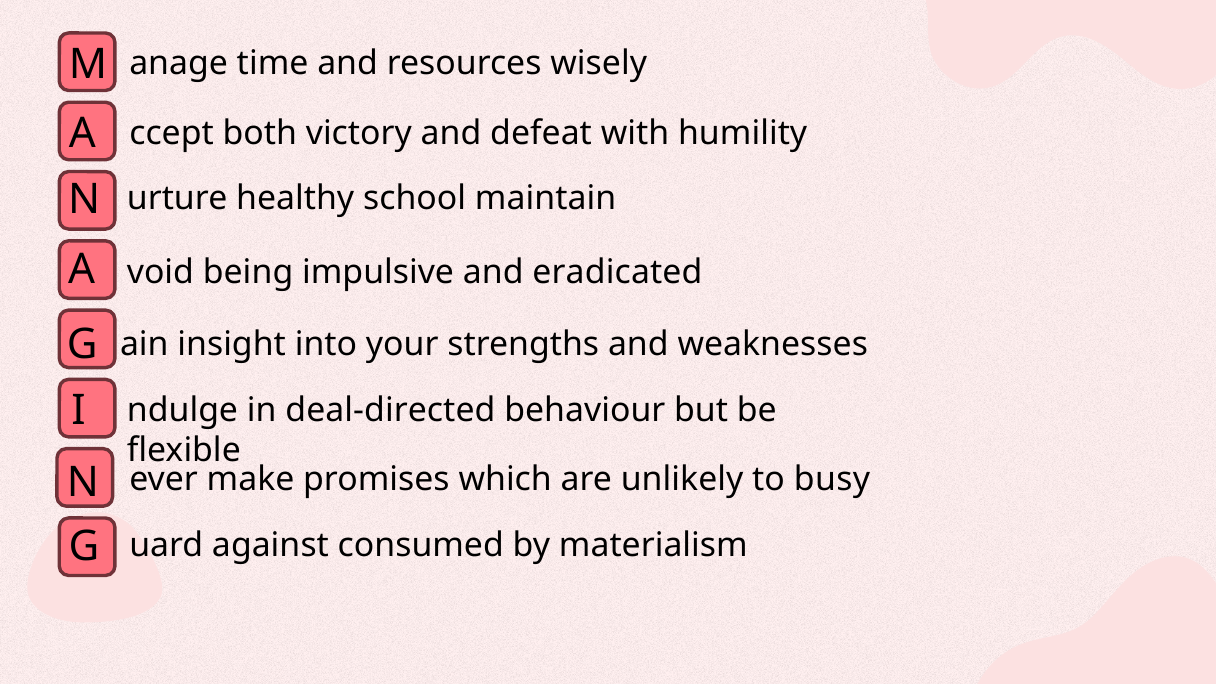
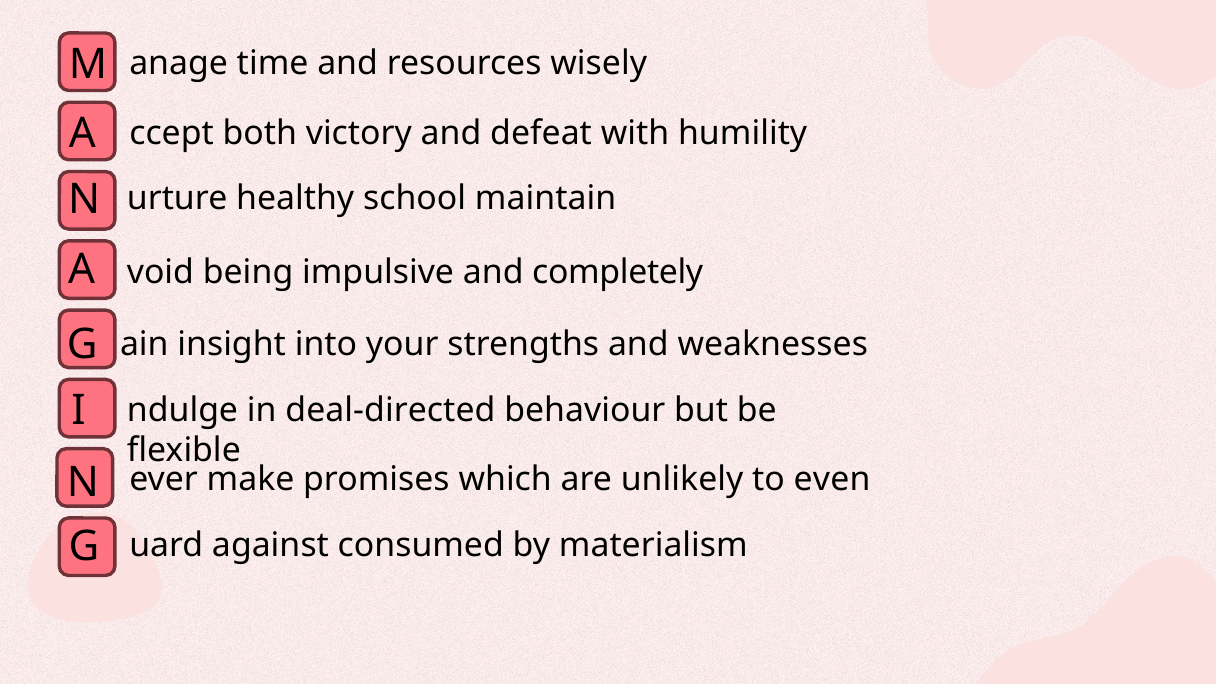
eradicated: eradicated -> completely
busy: busy -> even
